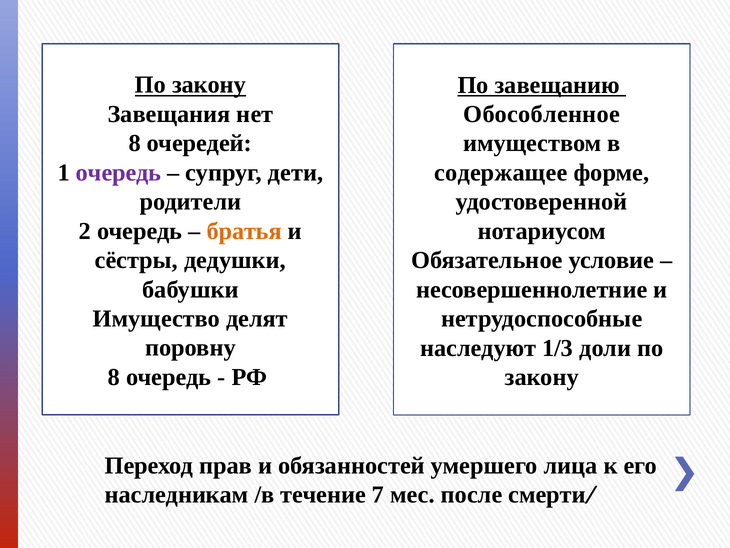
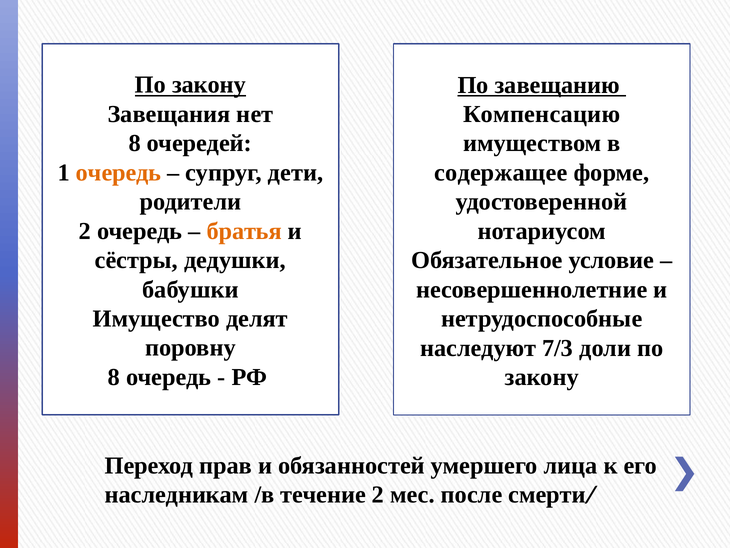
Обособленное: Обособленное -> Компенсацию
очередь at (119, 172) colour: purple -> orange
1/3: 1/3 -> 7/3
течение 7: 7 -> 2
